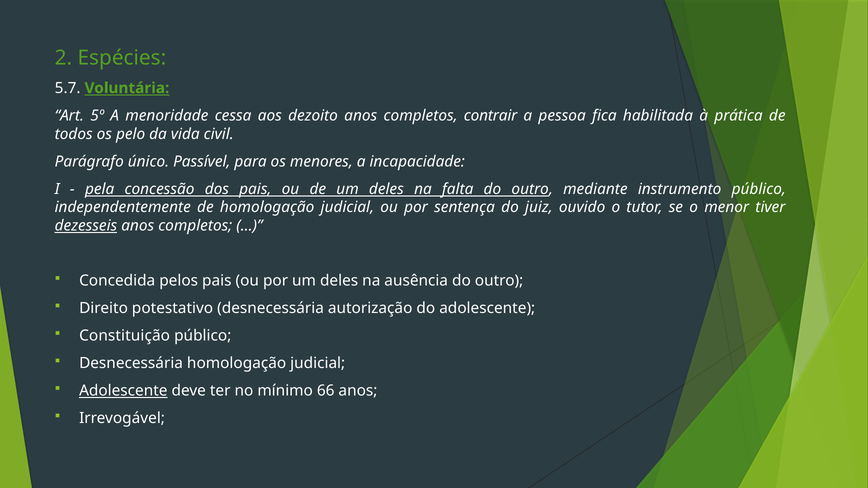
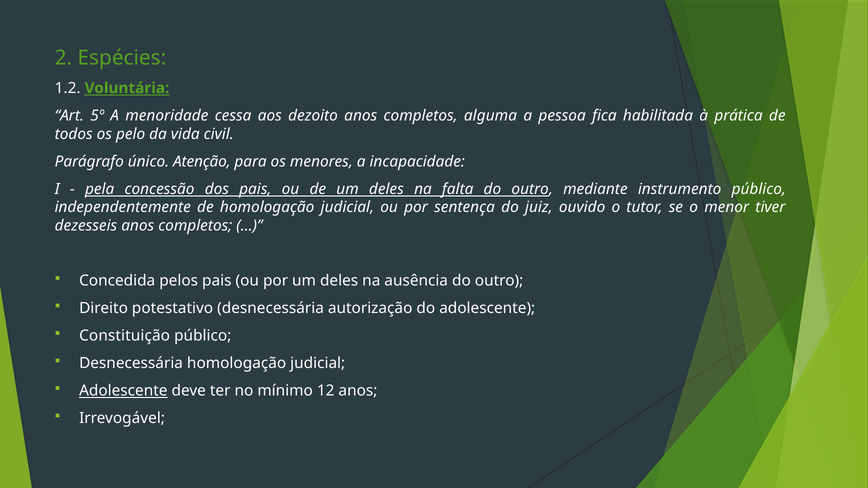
5.7: 5.7 -> 1.2
contrair: contrair -> alguma
Passível: Passível -> Atenção
dezesseis underline: present -> none
66: 66 -> 12
